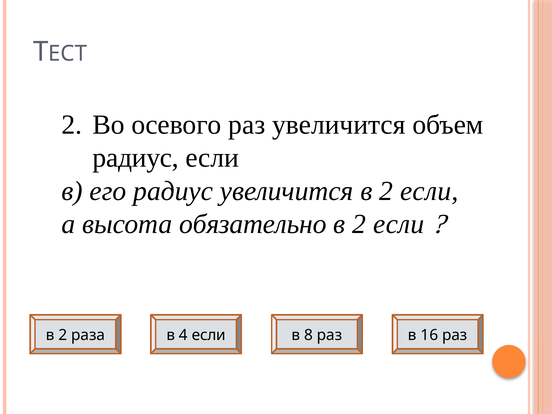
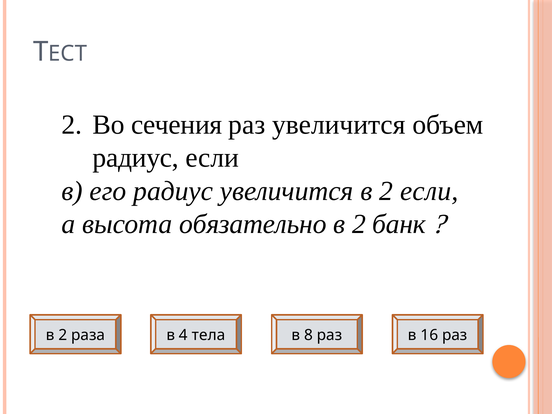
осевого: осевого -> сечения
если at (399, 224): если -> банк
4 если: если -> тела
